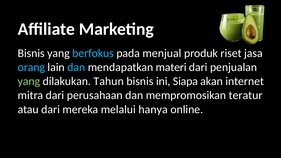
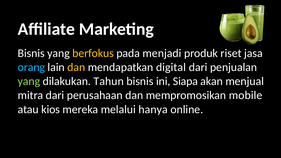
berfokus colour: light blue -> yellow
menjual: menjual -> menjadi
dan at (76, 67) colour: light blue -> yellow
materi: materi -> digital
internet: internet -> menjual
teratur: teratur -> mobile
atau dari: dari -> kios
